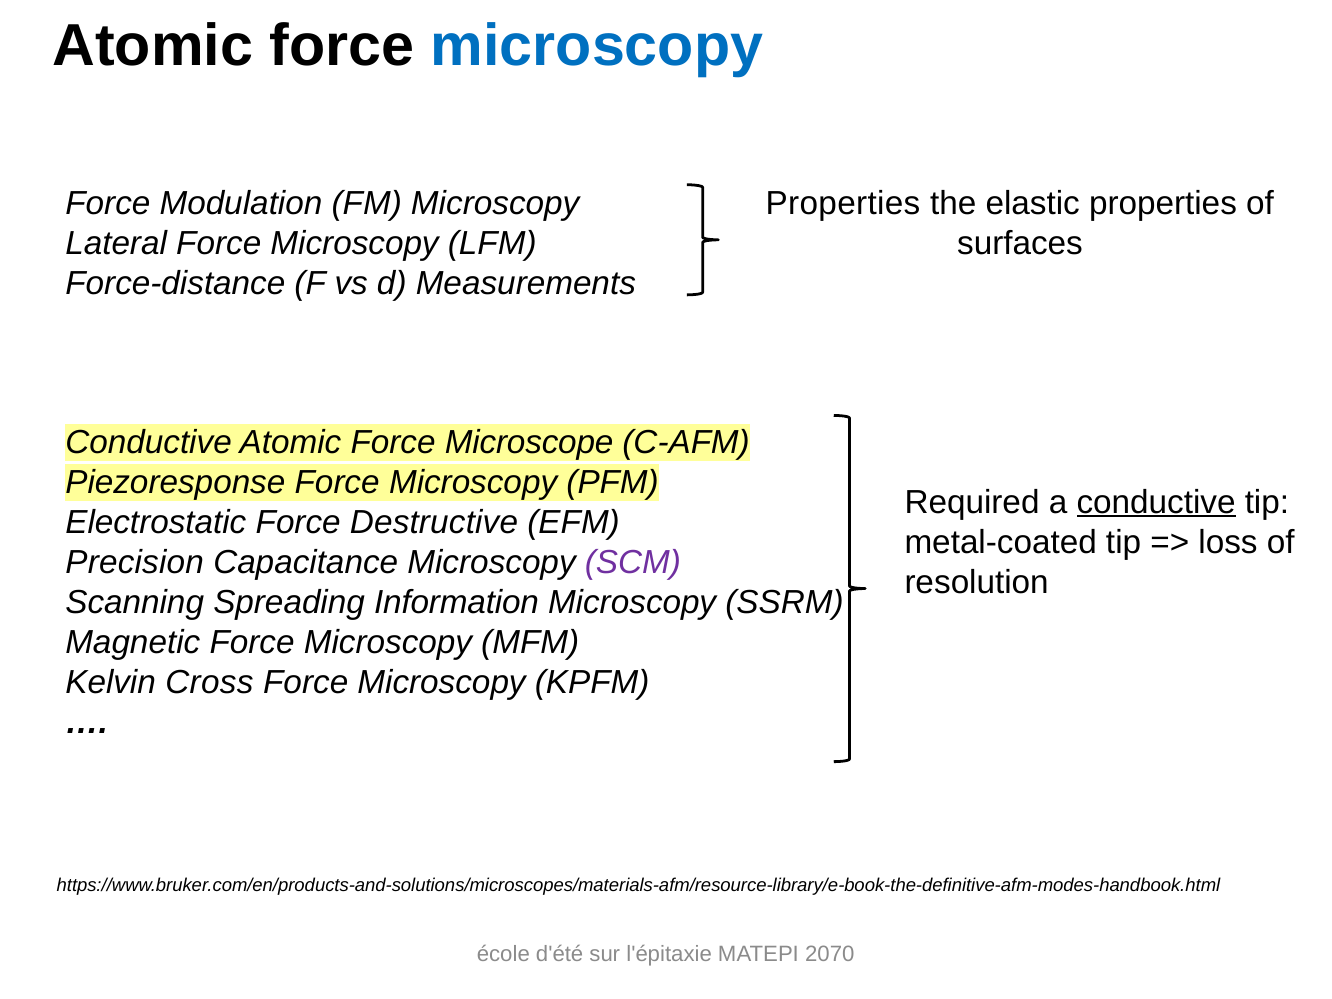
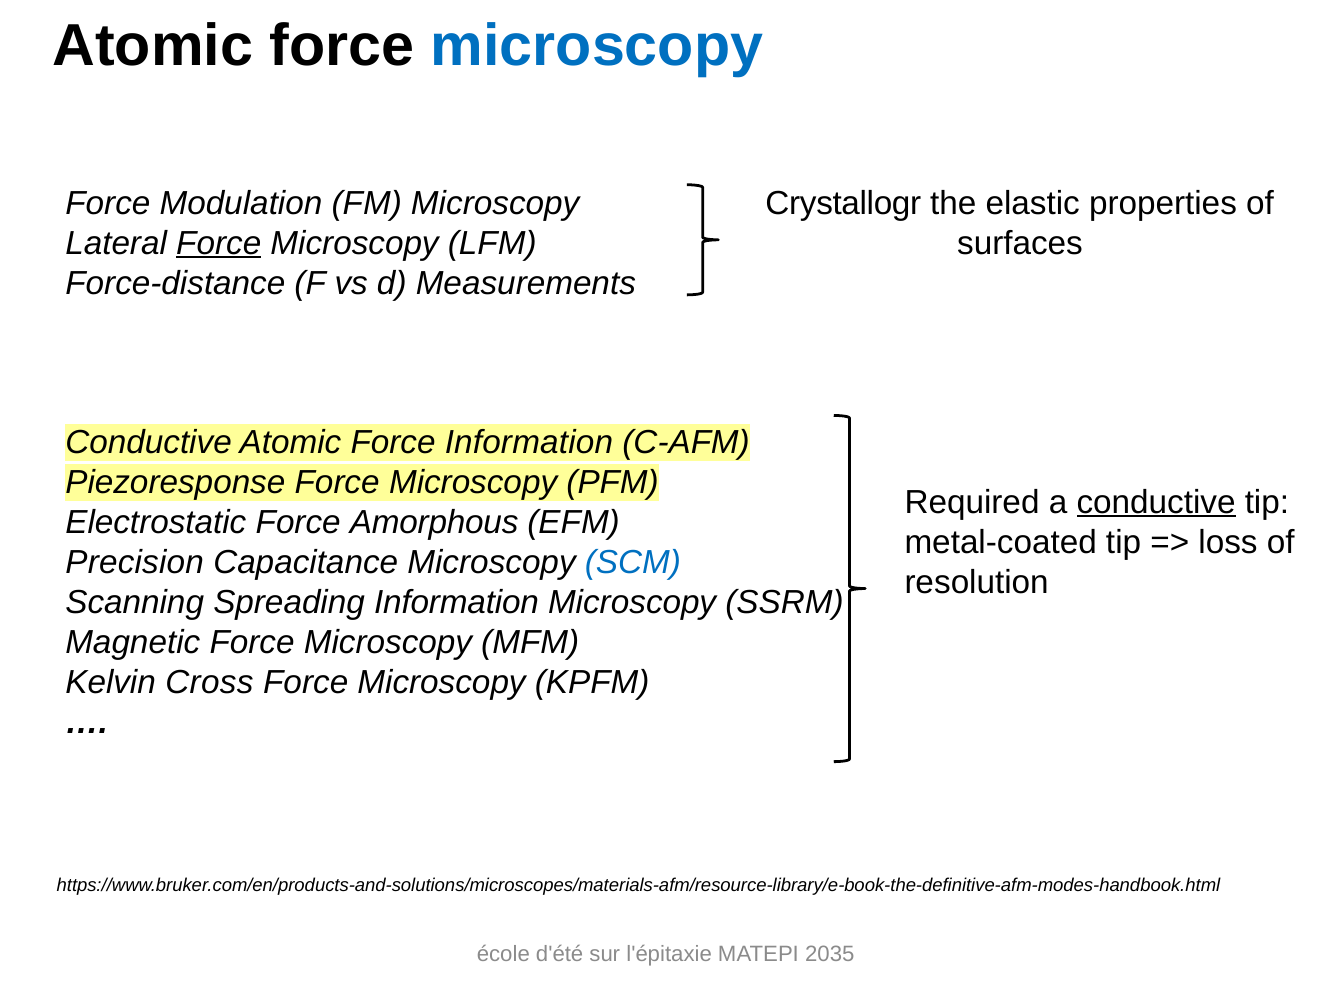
Properties at (843, 203): Properties -> Crystallogr
Force at (219, 243) underline: none -> present
Force Microscope: Microscope -> Information
Destructive: Destructive -> Amorphous
SCM colour: purple -> blue
2070: 2070 -> 2035
